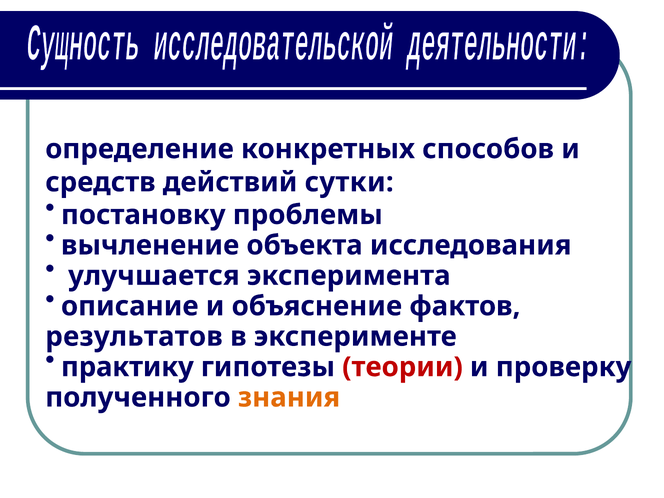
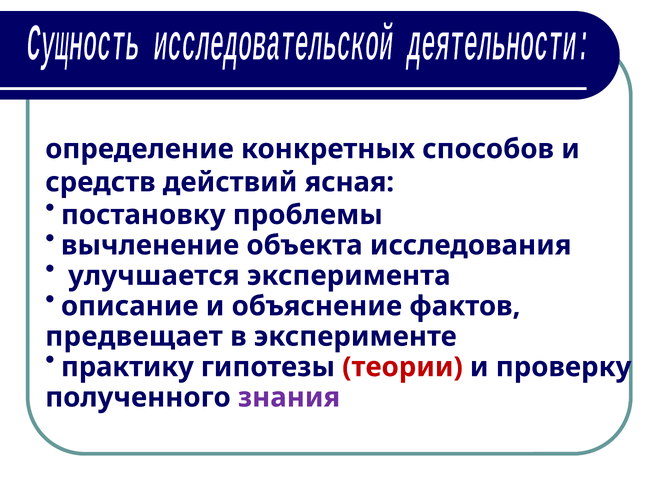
сутки: сутки -> ясная
результатов: результатов -> предвещает
знания colour: orange -> purple
